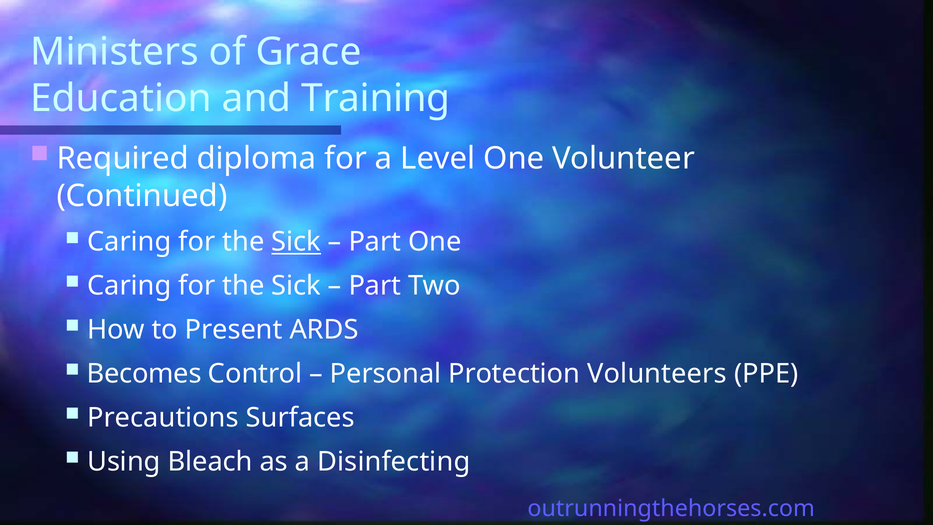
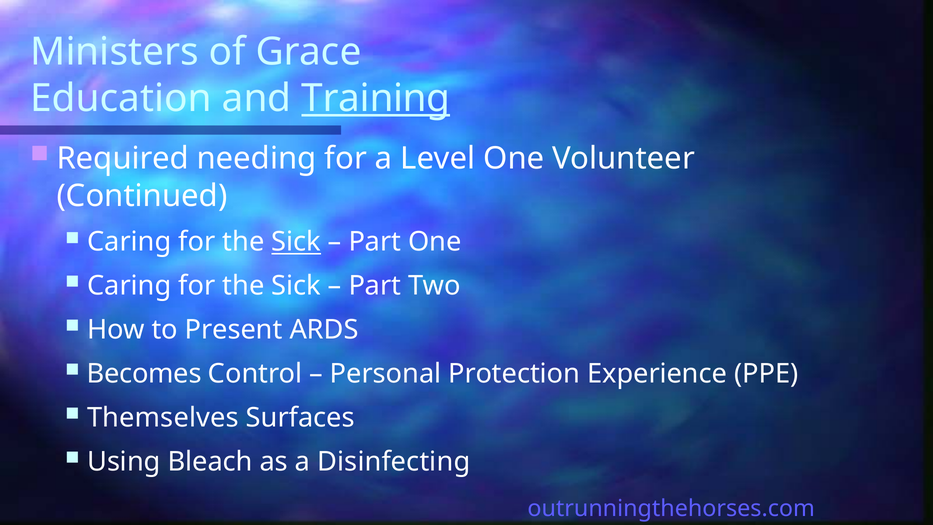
Training underline: none -> present
diploma: diploma -> needing
Volunteers: Volunteers -> Experience
Precautions: Precautions -> Themselves
